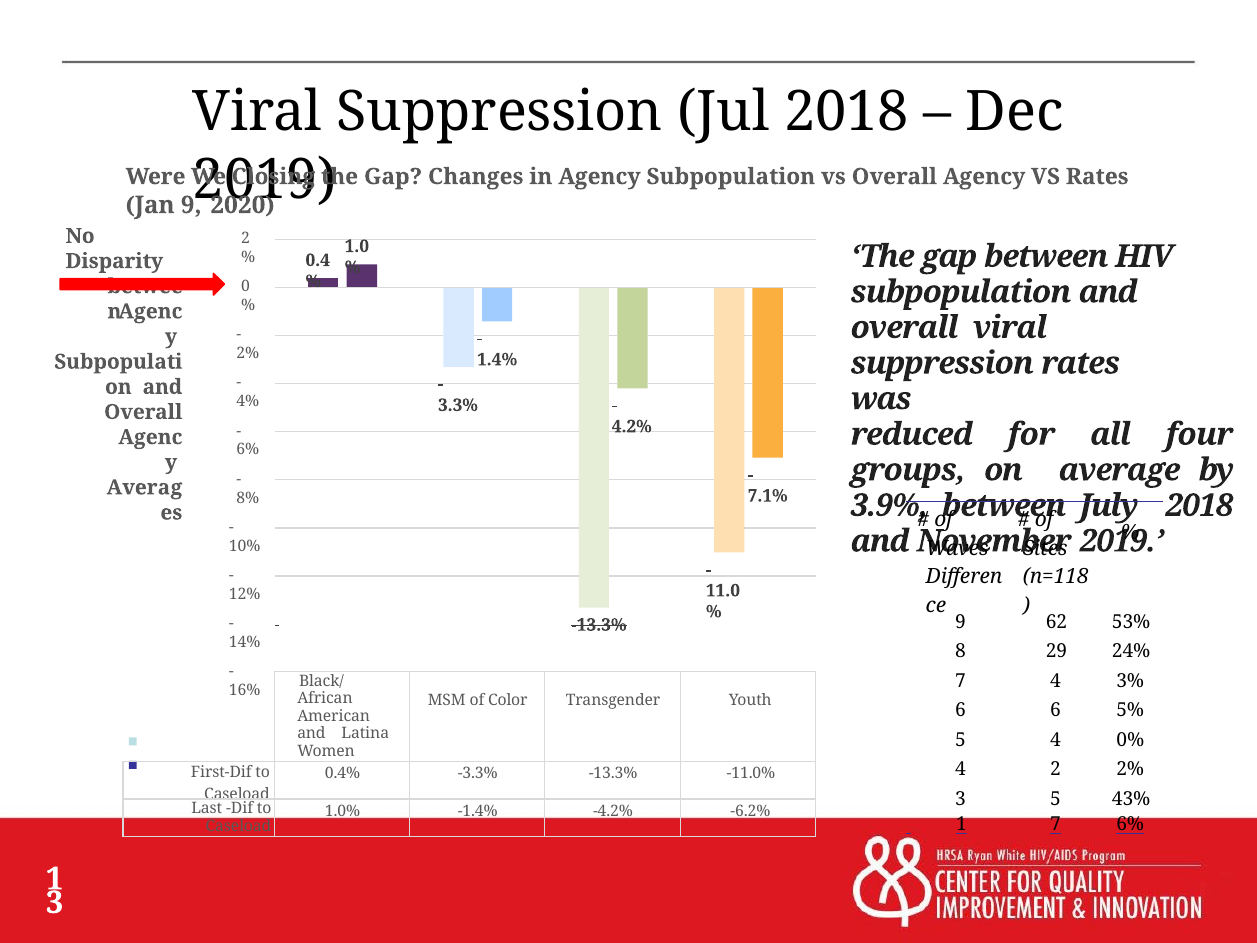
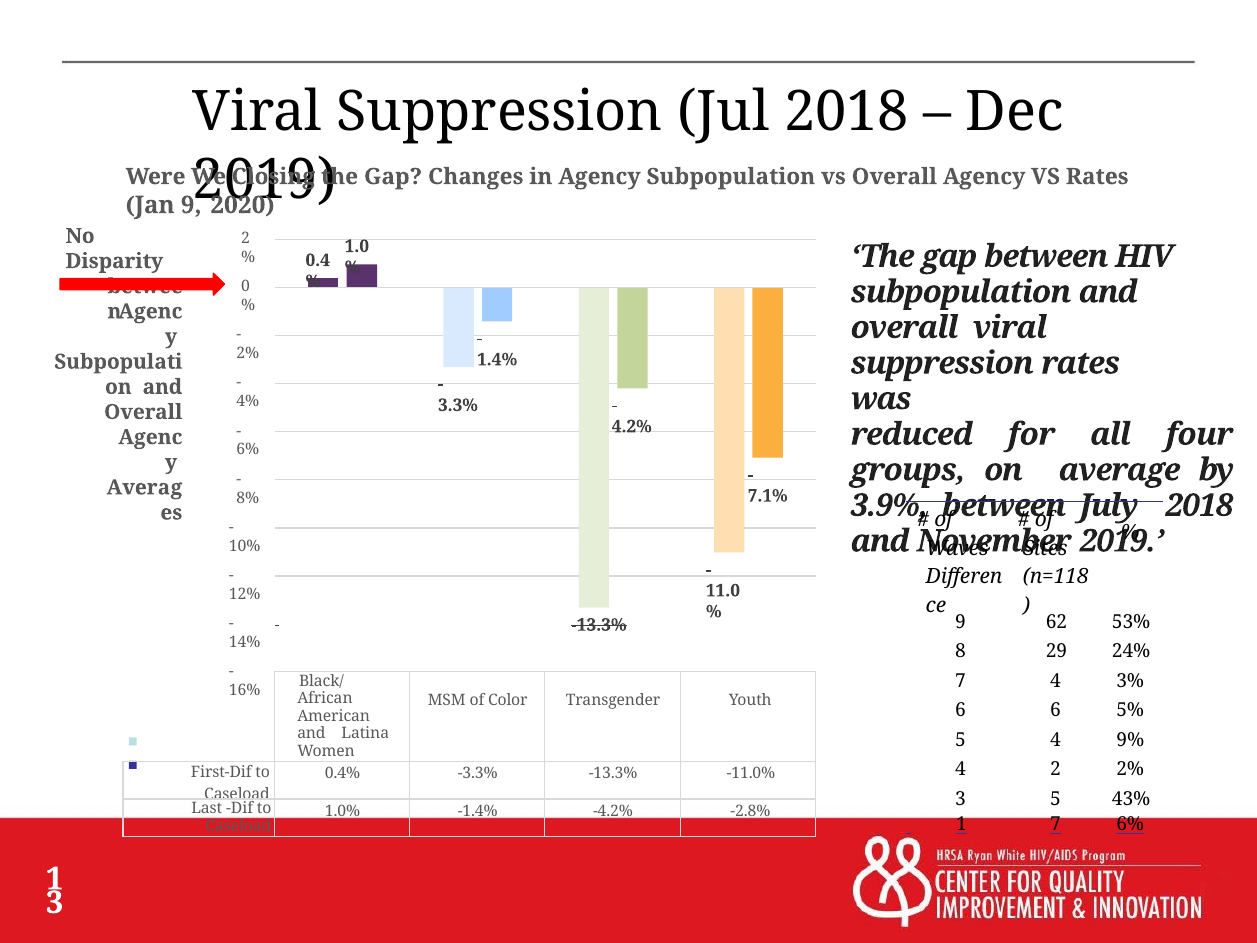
0%: 0% -> 9%
-6.2%: -6.2% -> -2.8%
